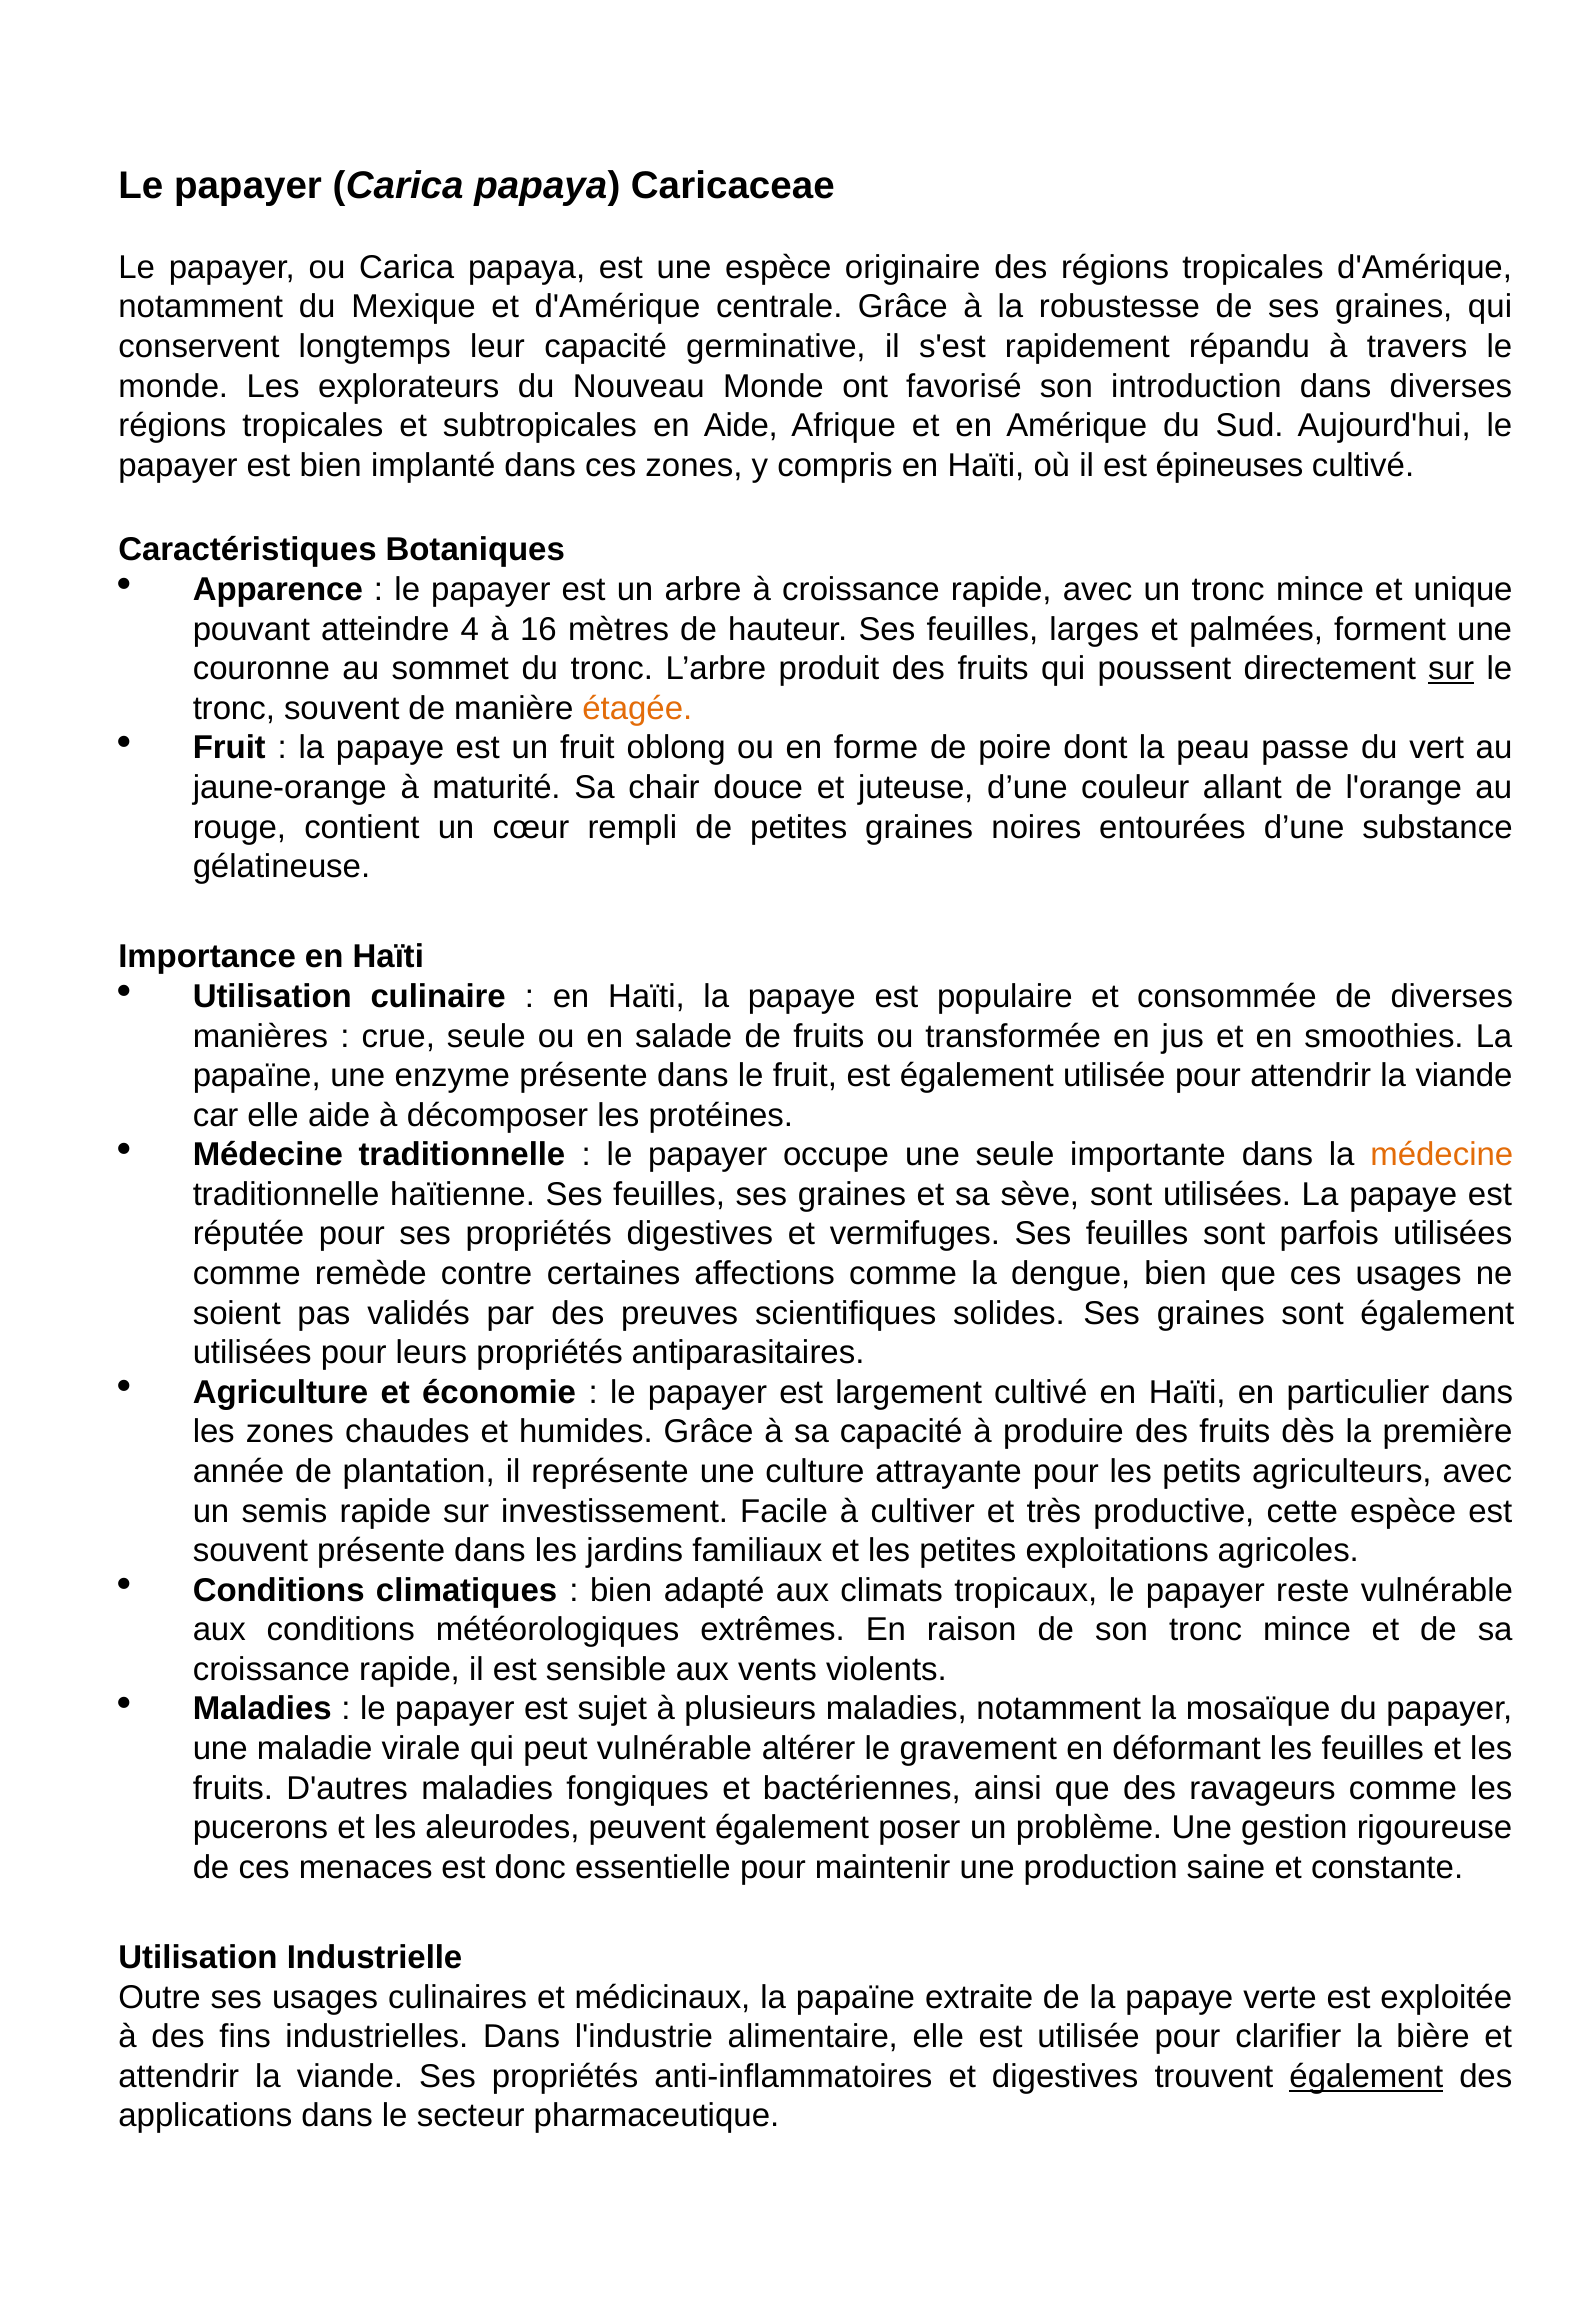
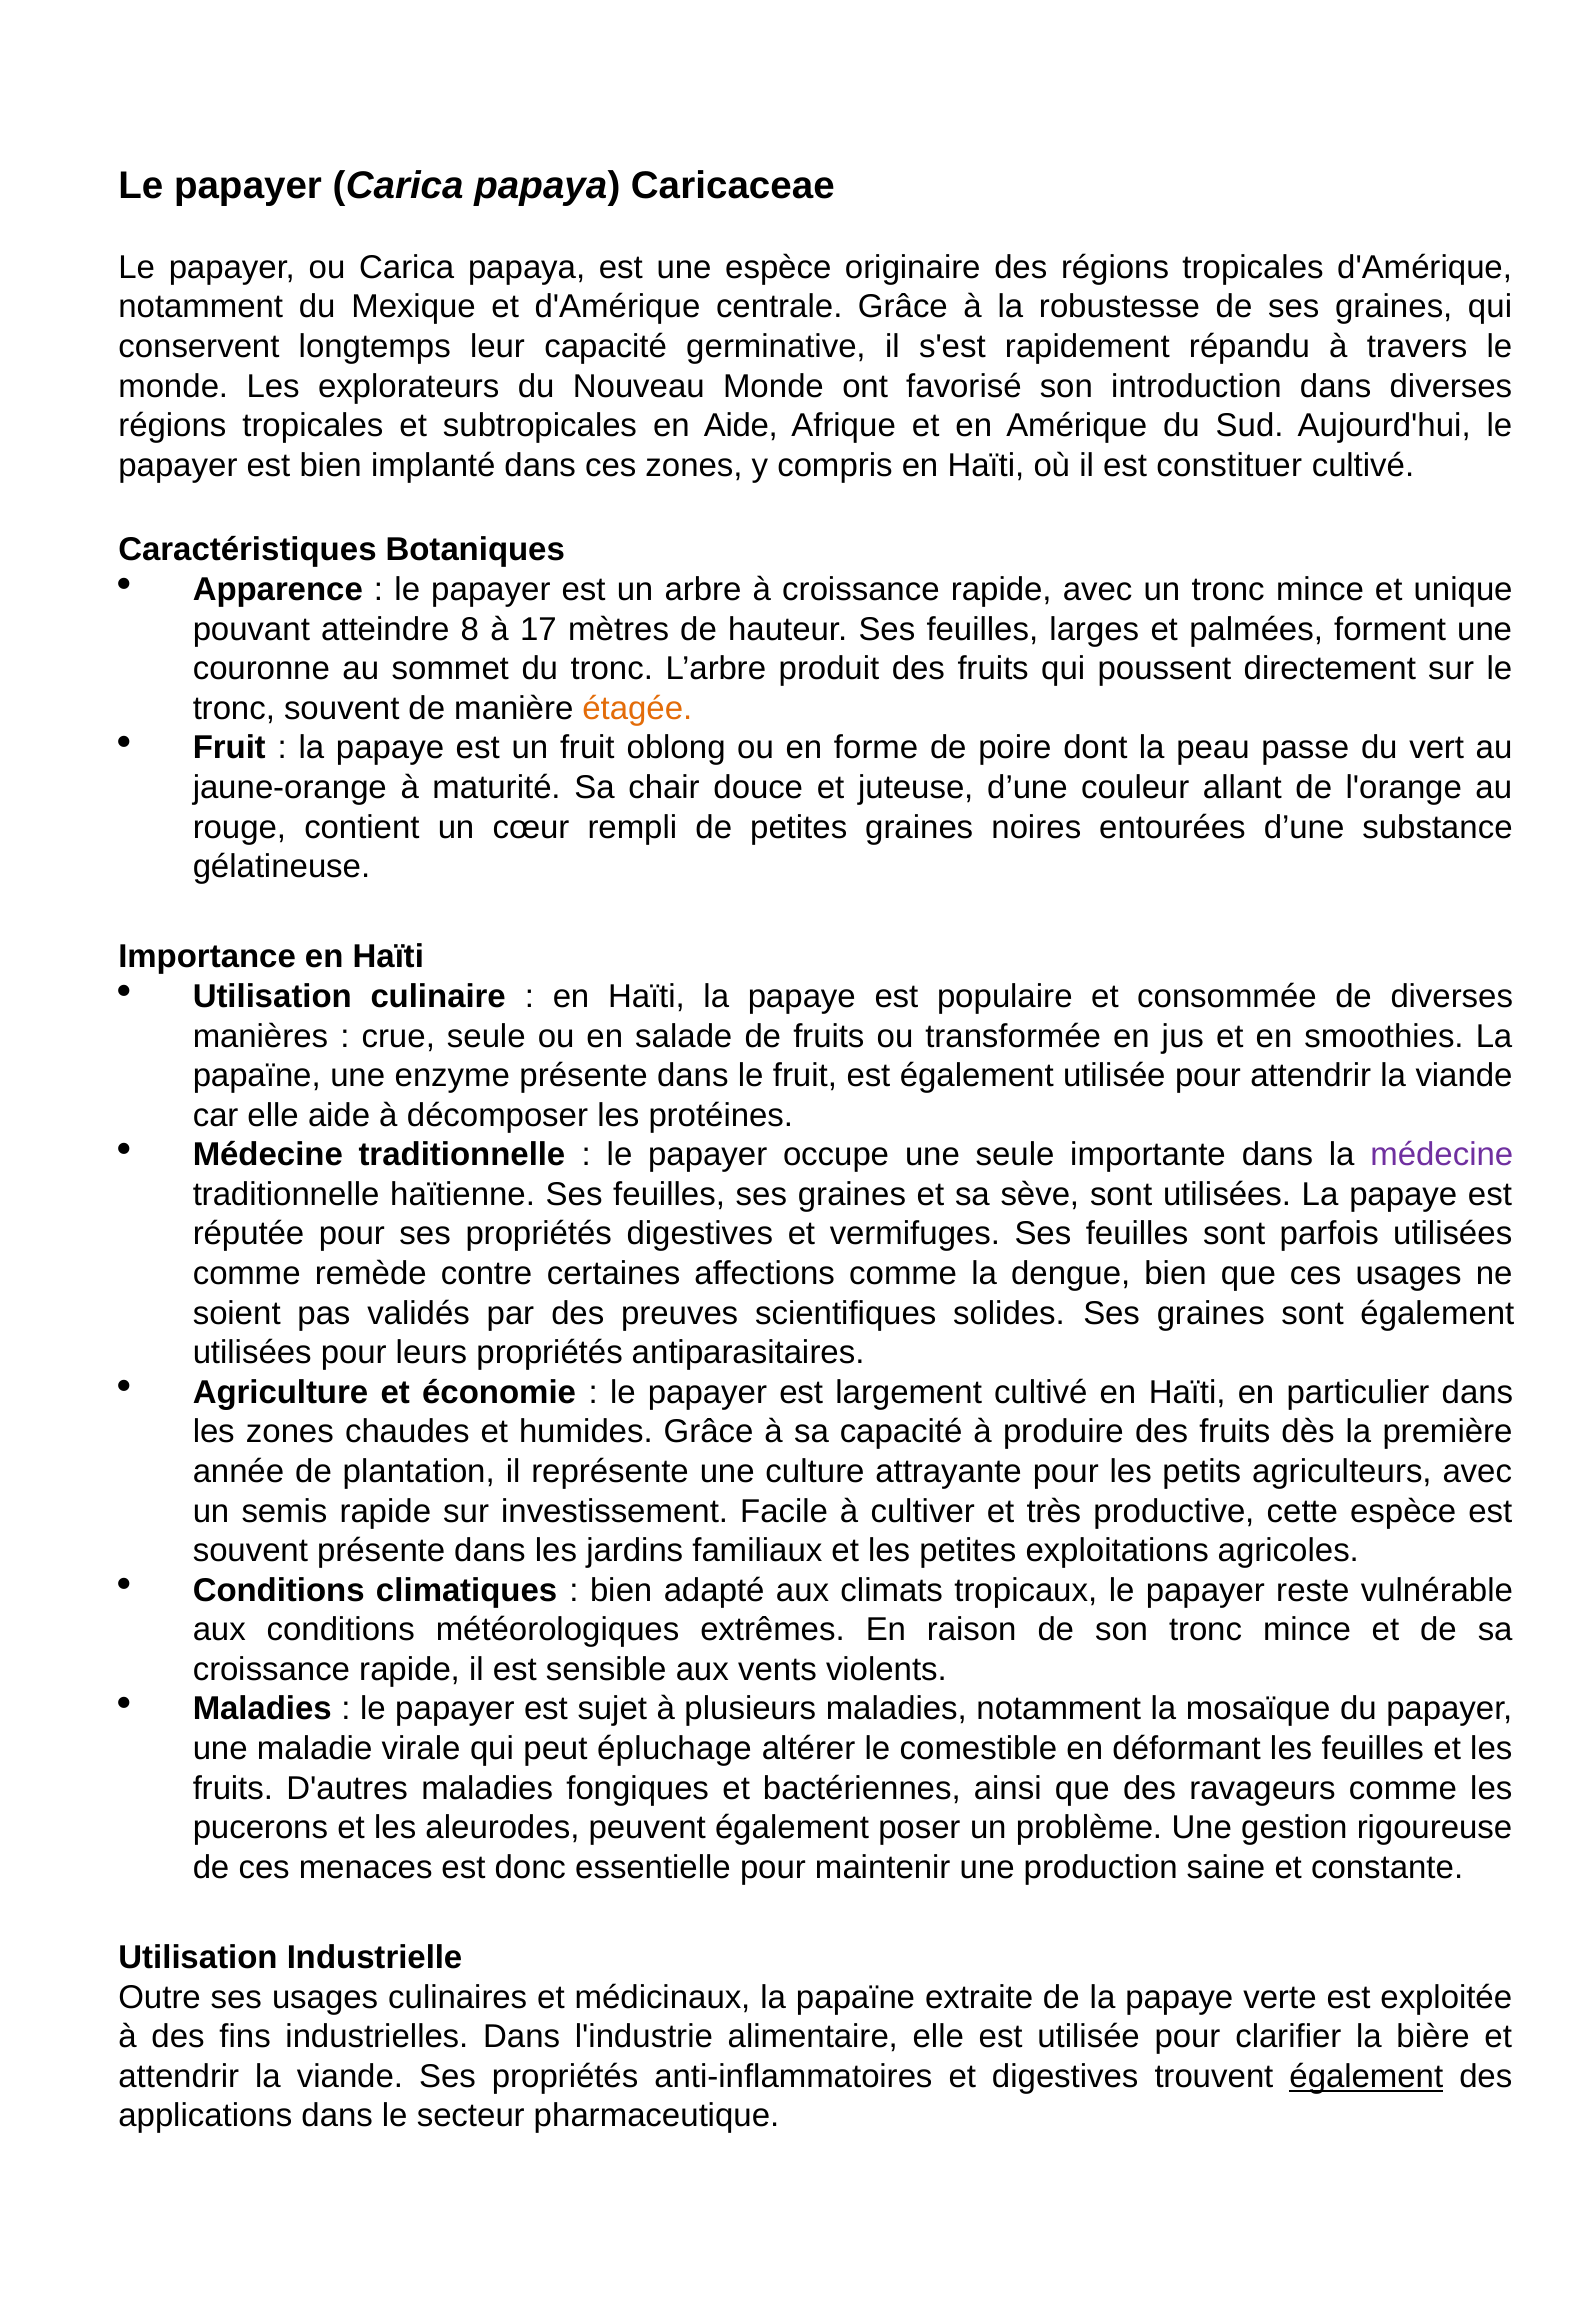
épineuses: épineuses -> constituer
4: 4 -> 8
16: 16 -> 17
sur at (1451, 669) underline: present -> none
médecine at (1442, 1155) colour: orange -> purple
peut vulnérable: vulnérable -> épluchage
gravement: gravement -> comestible
